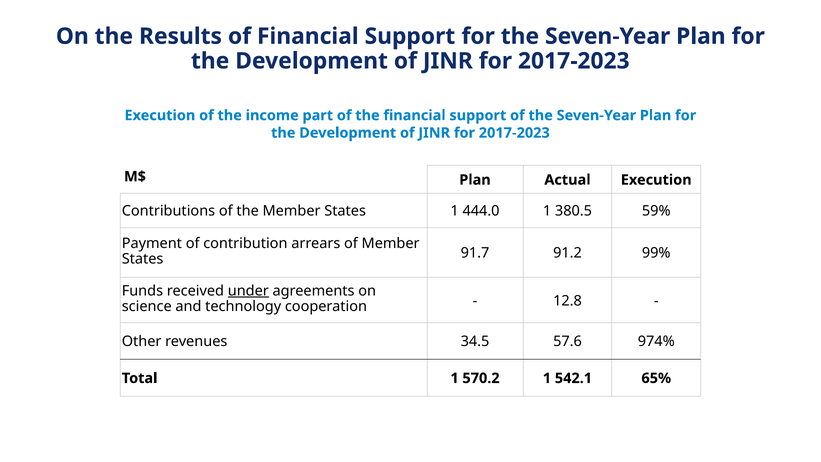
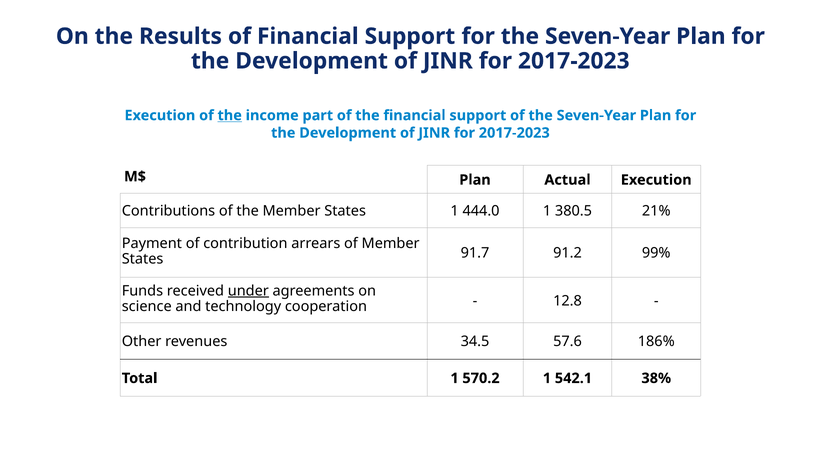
the at (230, 115) underline: none -> present
59%: 59% -> 21%
974%: 974% -> 186%
65%: 65% -> 38%
